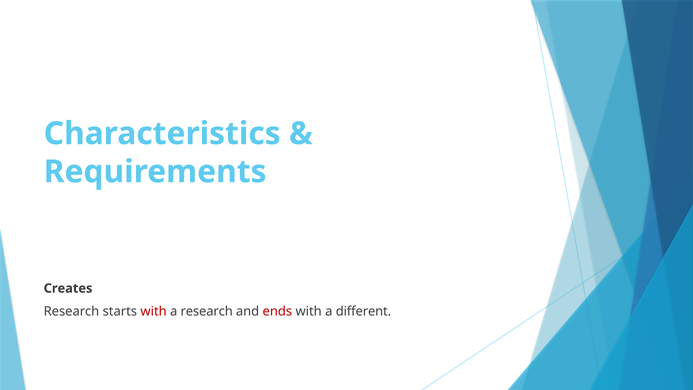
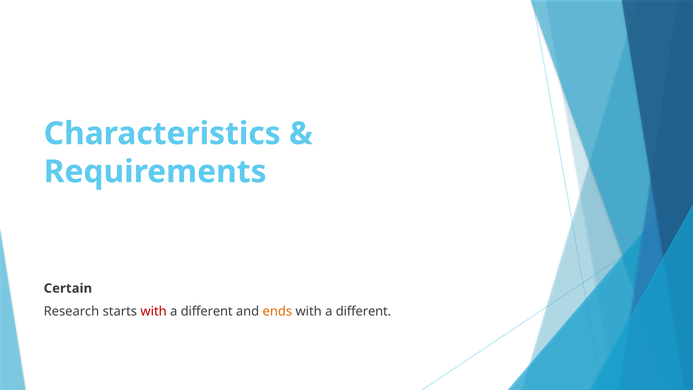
Creates: Creates -> Certain
research at (207, 311): research -> different
ends colour: red -> orange
